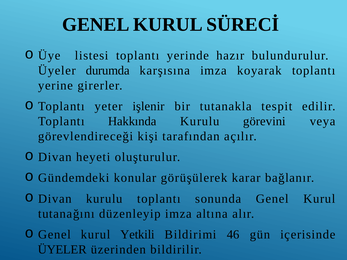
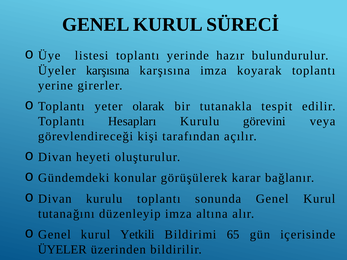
Üyeler durumda: durumda -> karşısına
işlenir: işlenir -> olarak
Hakkında: Hakkında -> Hesapları
46: 46 -> 65
